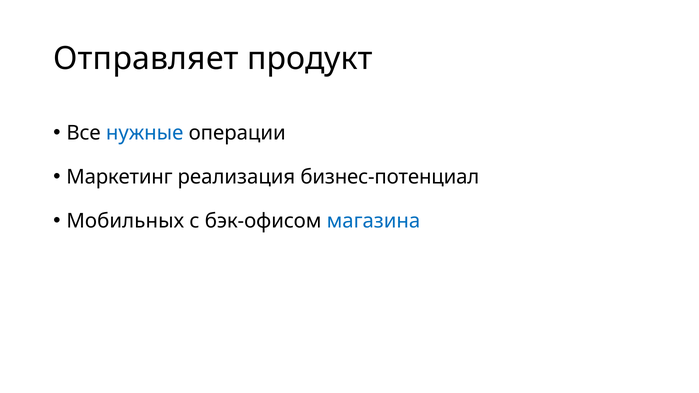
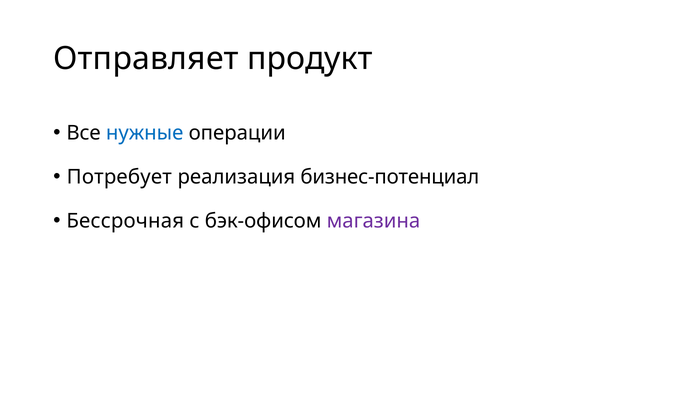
Маркетинг: Маркетинг -> Потребует
Мобильных: Мобильных -> Бессрочная
магазина colour: blue -> purple
